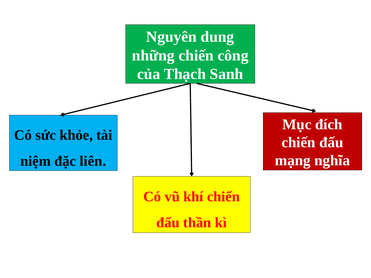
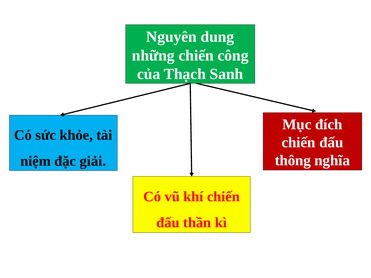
mạng: mạng -> thông
liên: liên -> giải
